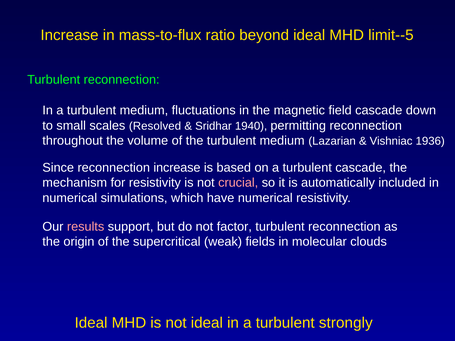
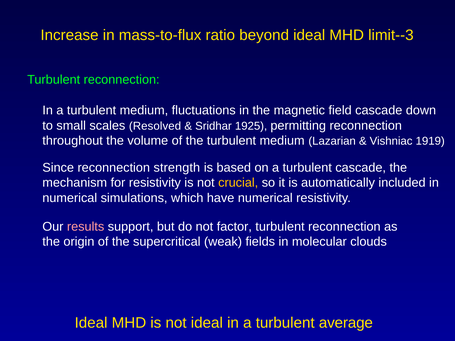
limit--5: limit--5 -> limit--3
1940: 1940 -> 1925
1936: 1936 -> 1919
reconnection increase: increase -> strength
crucial colour: pink -> yellow
strongly: strongly -> average
